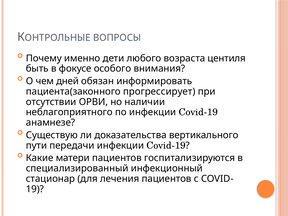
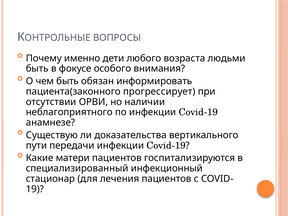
центиля: центиля -> людьми
чем дней: дней -> быть
